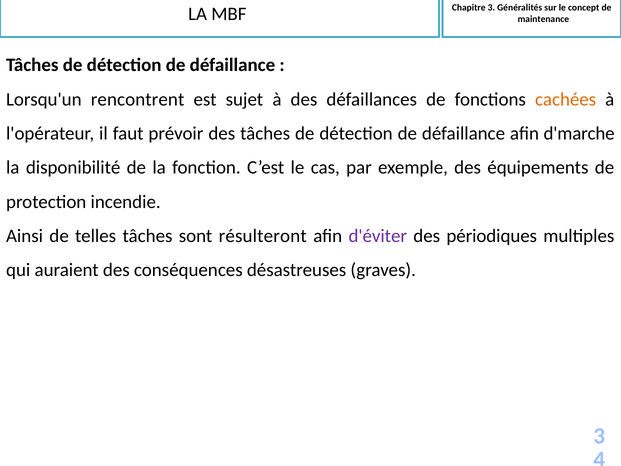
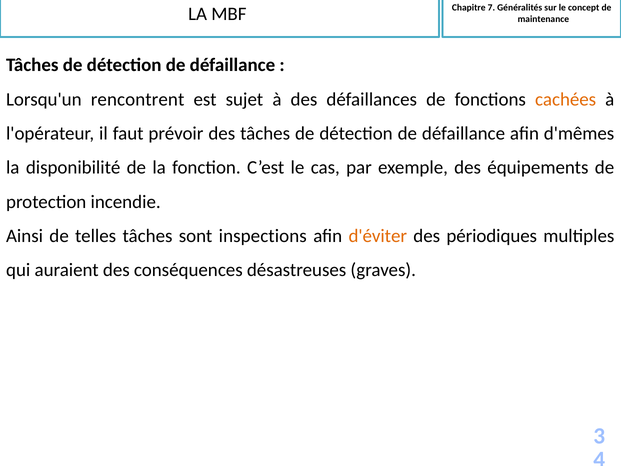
Chapitre 3: 3 -> 7
d'marche: d'marche -> d'mêmes
résulteront: résulteront -> inspections
d'éviter colour: purple -> orange
